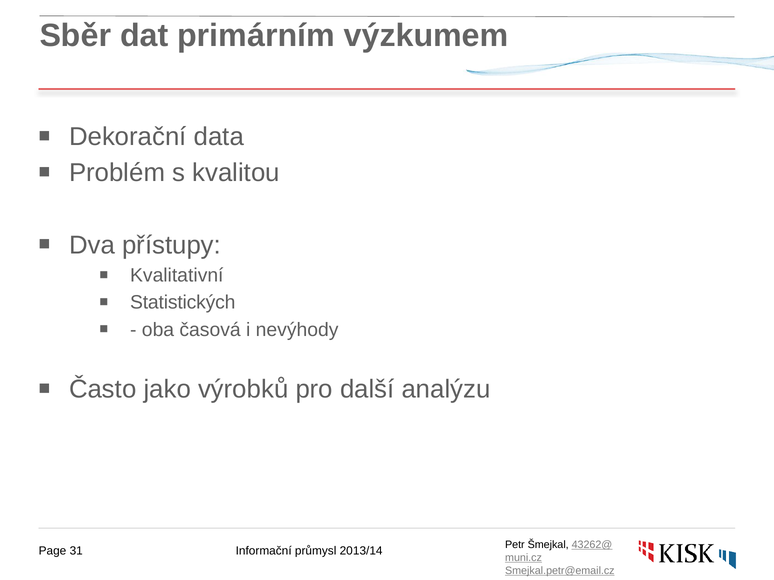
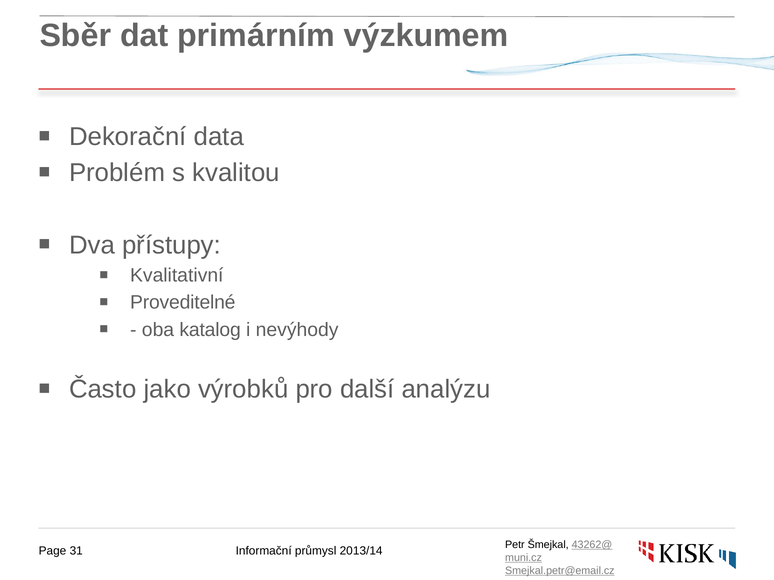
Statistických: Statistických -> Proveditelné
časová: časová -> katalog
